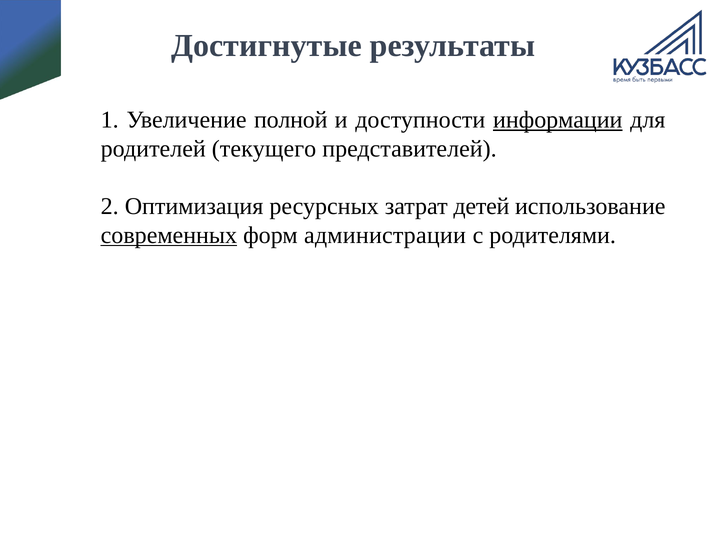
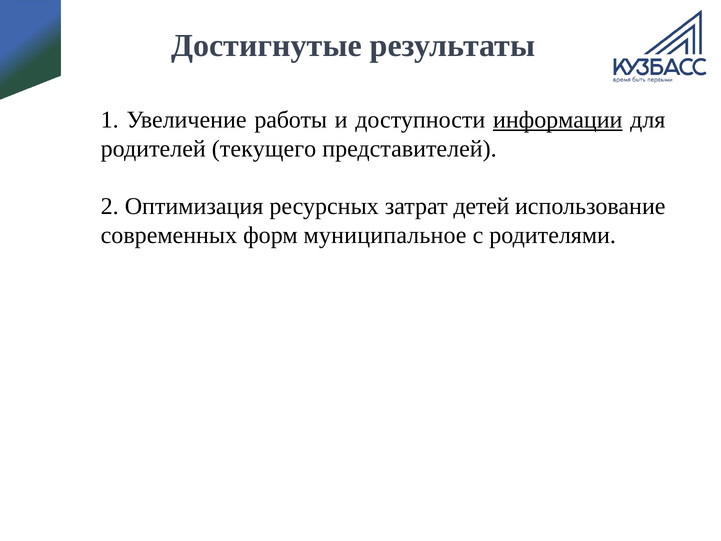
полной: полной -> работы
современных underline: present -> none
администрации: администрации -> муниципальное
